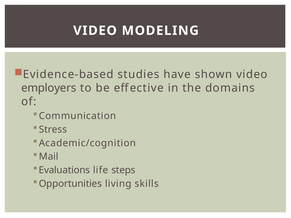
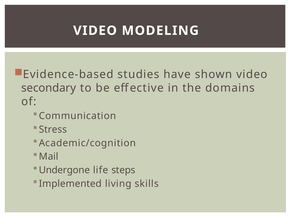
employers: employers -> secondary
Evaluations: Evaluations -> Undergone
Opportunities: Opportunities -> Implemented
